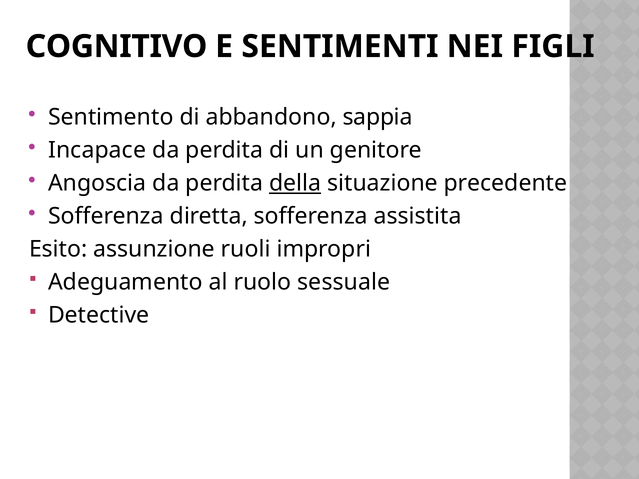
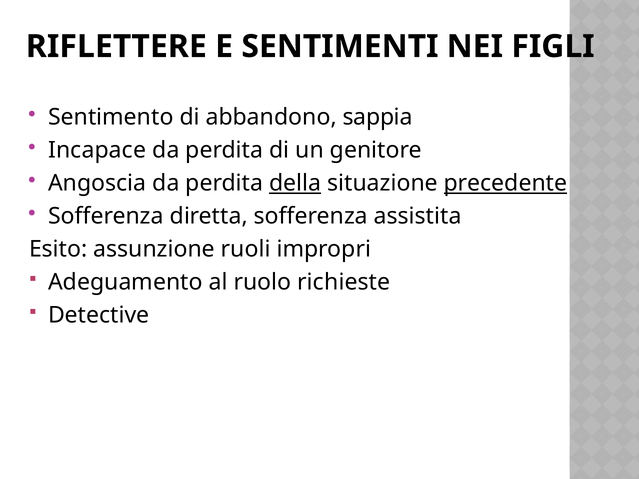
COGNITIVO: COGNITIVO -> RIFLETTERE
precedente underline: none -> present
sessuale: sessuale -> richieste
